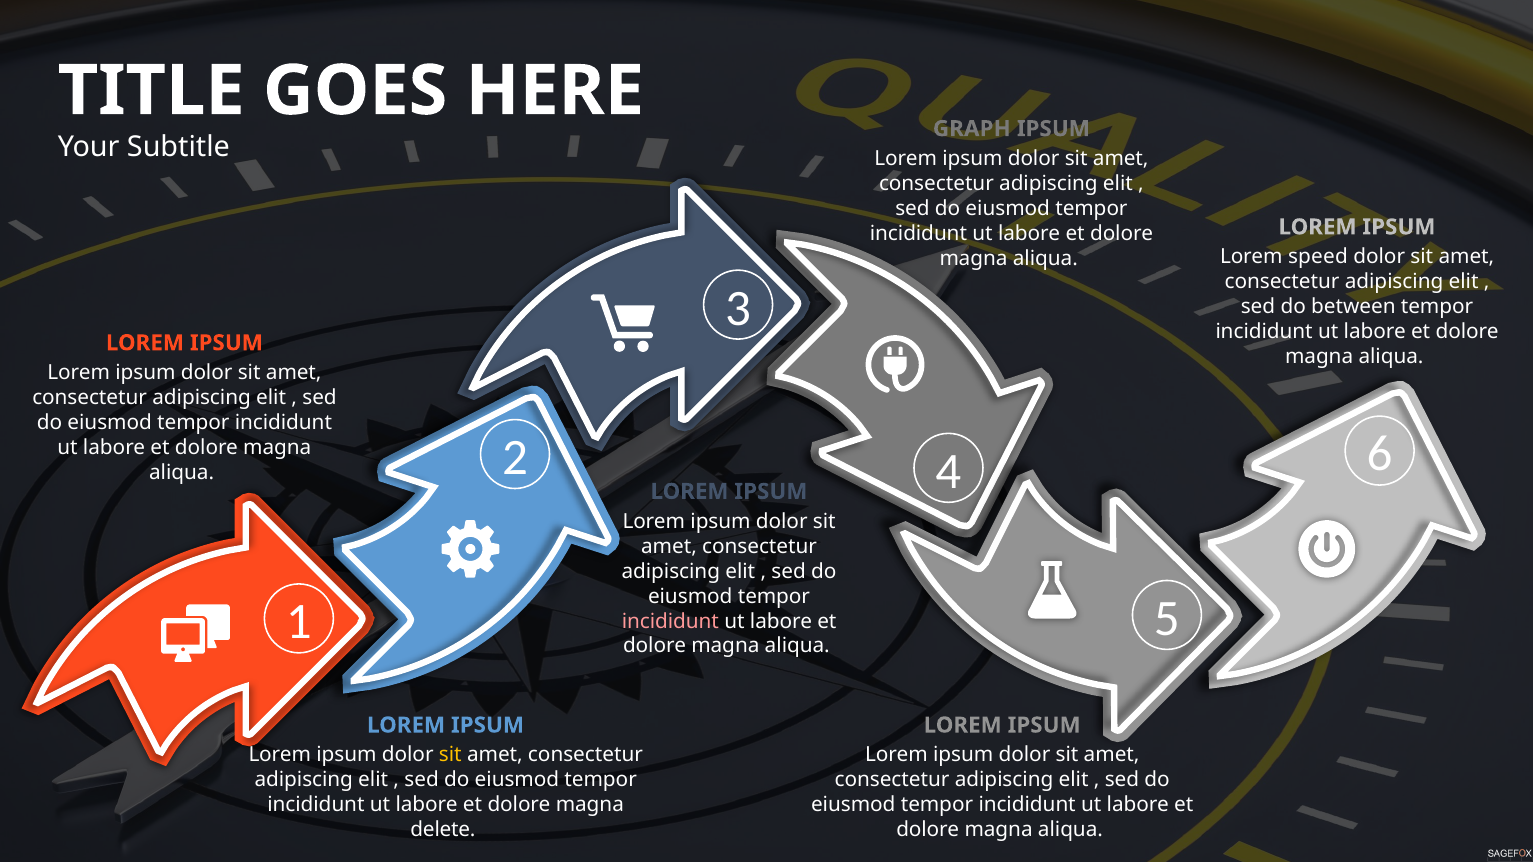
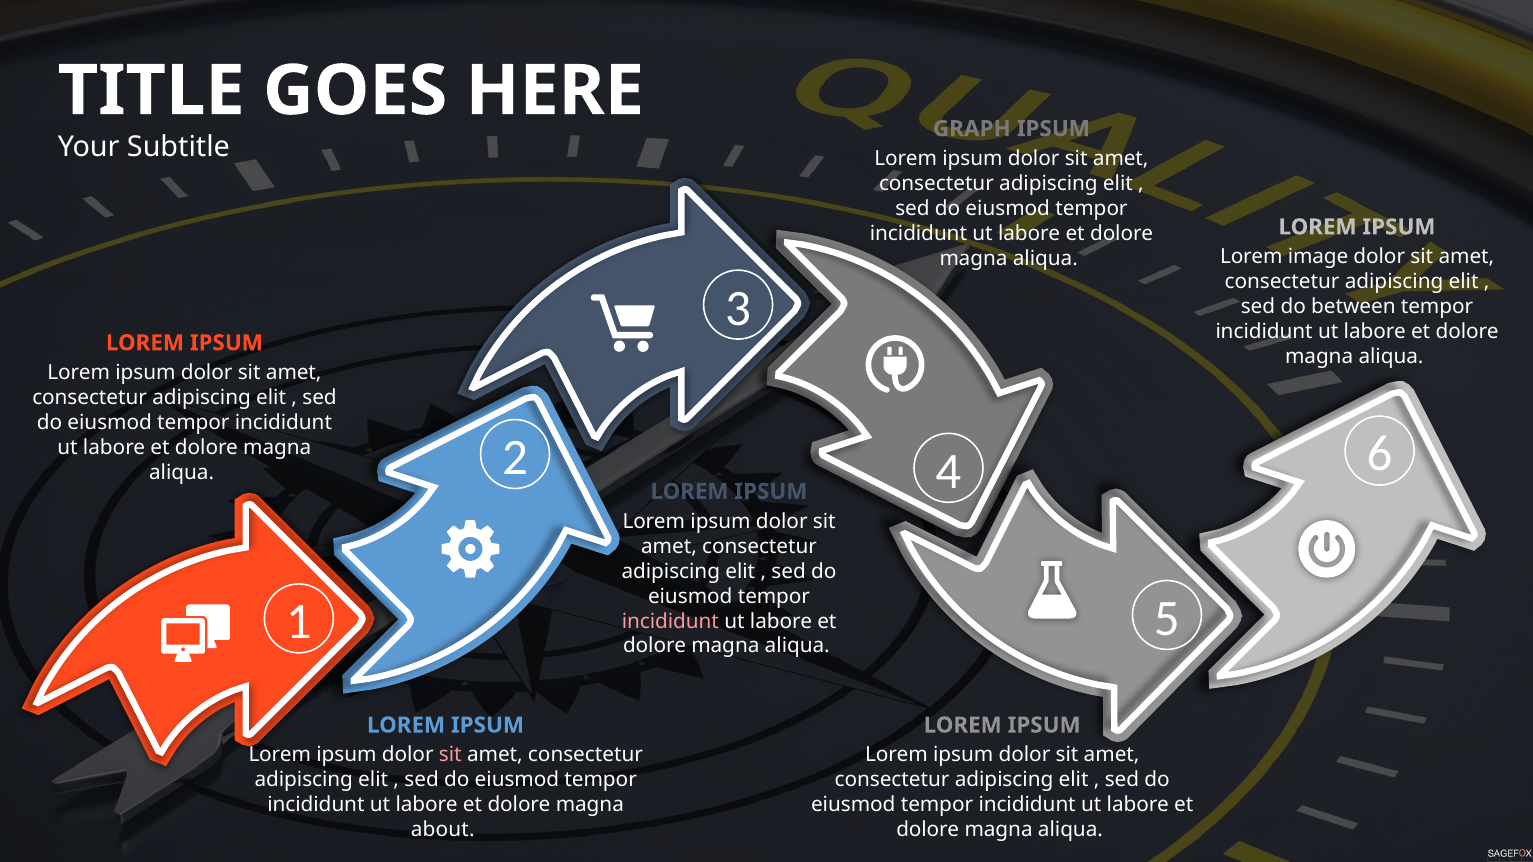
speed: speed -> image
sit at (450, 755) colour: yellow -> pink
delete: delete -> about
